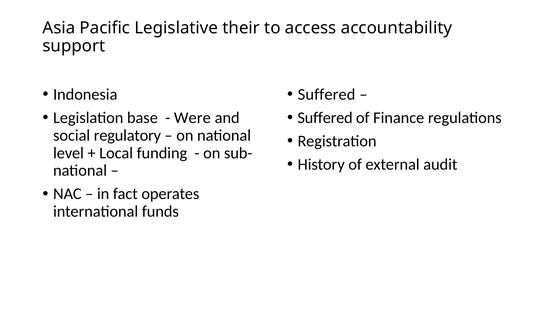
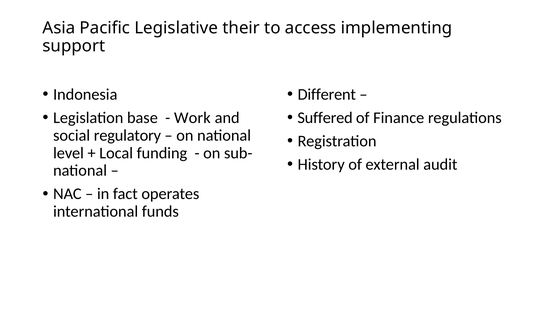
accountability: accountability -> implementing
Suffered at (327, 95): Suffered -> Different
Were: Were -> Work
